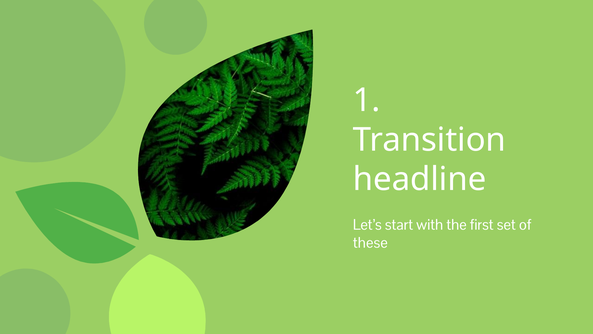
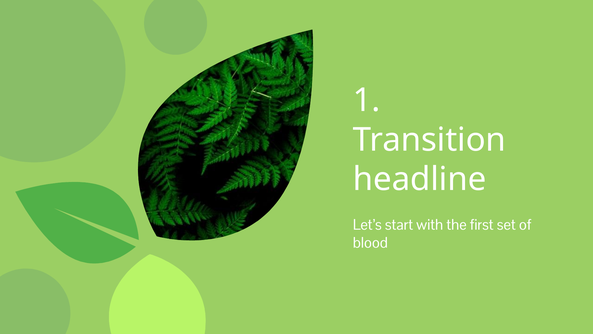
these: these -> blood
